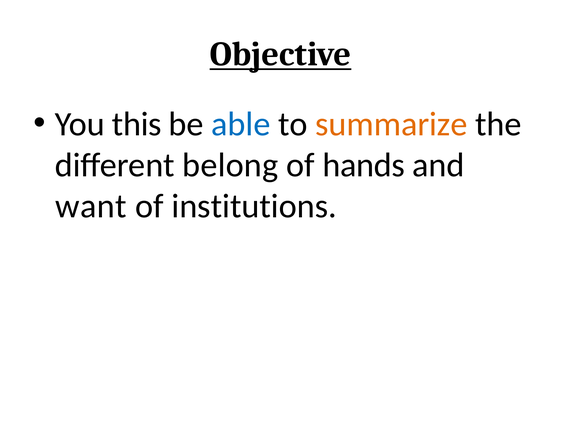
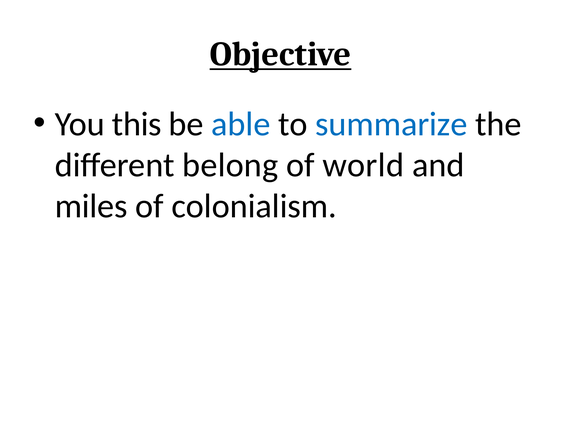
summarize colour: orange -> blue
hands: hands -> world
want: want -> miles
institutions: institutions -> colonialism
